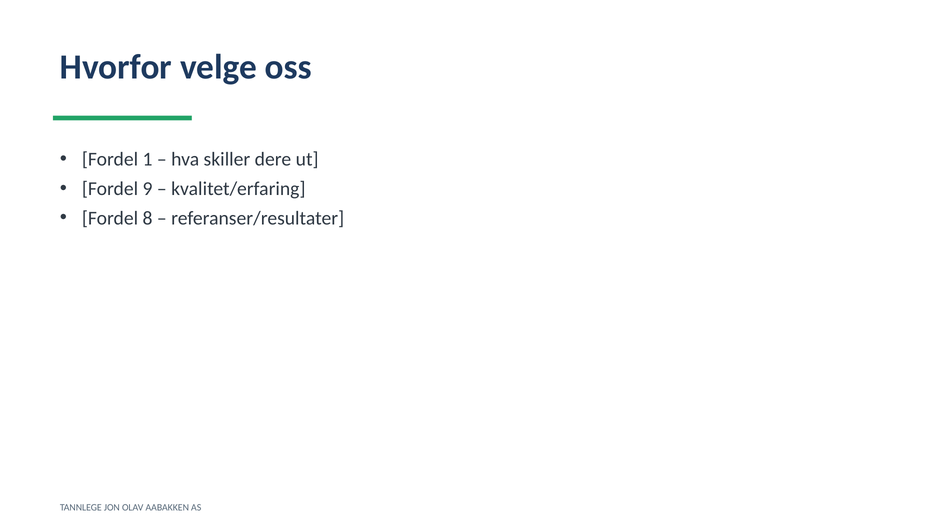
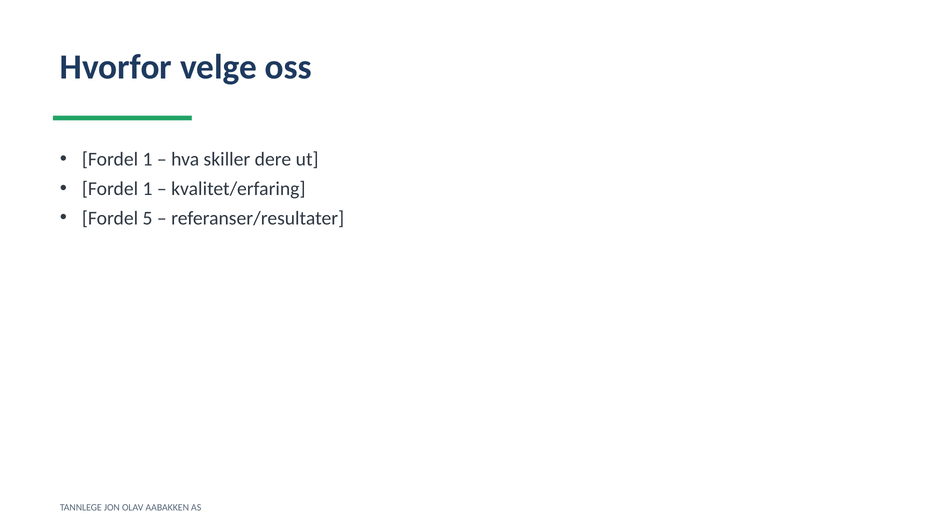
9 at (148, 189): 9 -> 1
8: 8 -> 5
